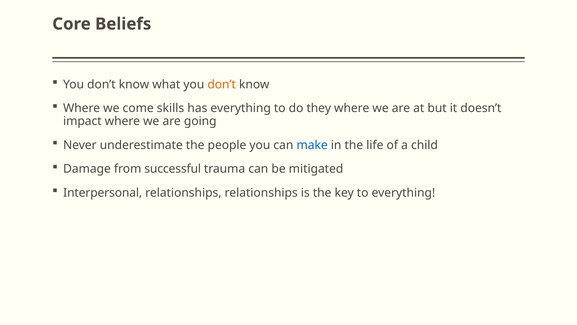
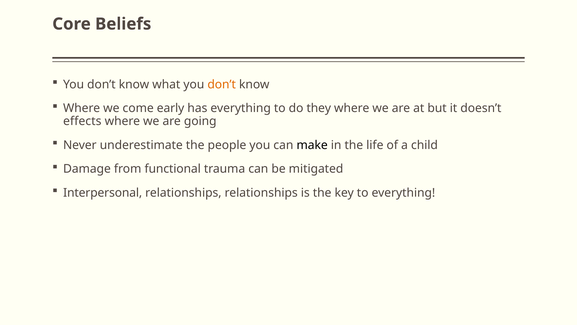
skills: skills -> early
impact: impact -> effects
make colour: blue -> black
successful: successful -> functional
